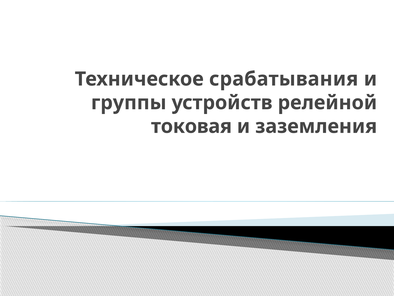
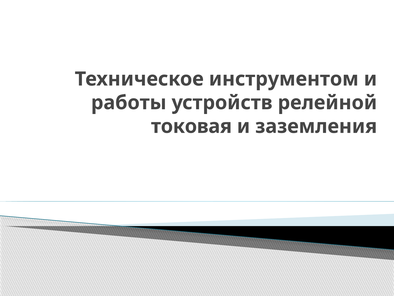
срабатывания: срабатывания -> инструментом
группы: группы -> работы
